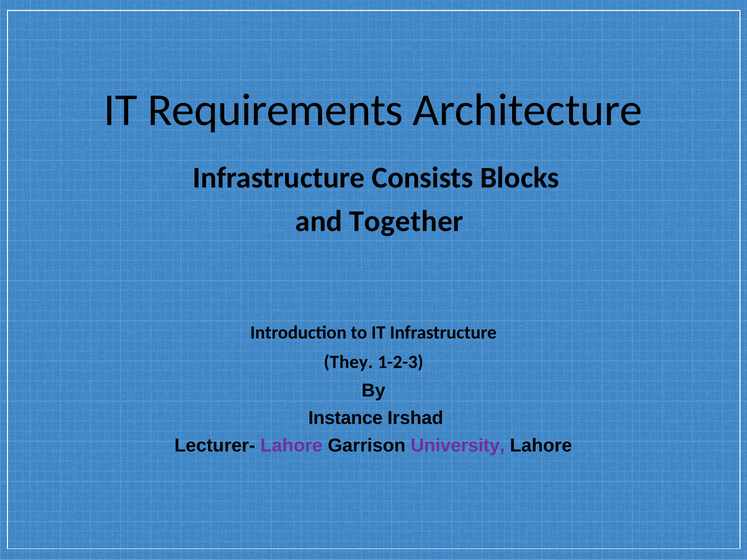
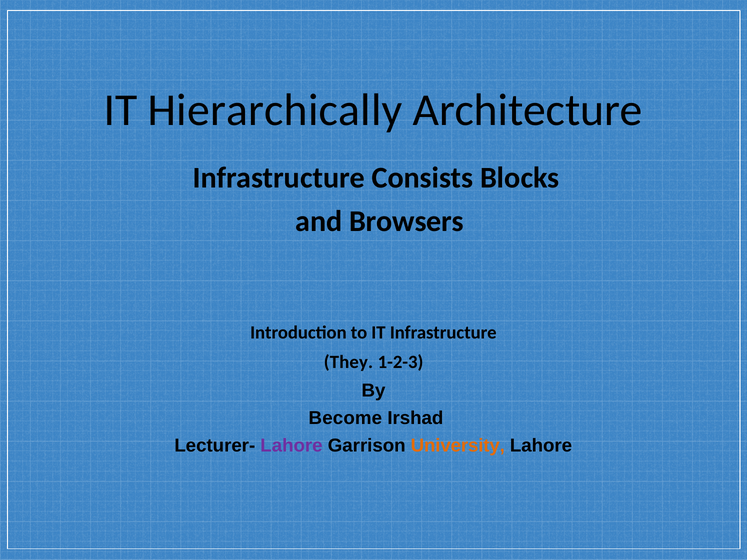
Requirements: Requirements -> Hierarchically
Together: Together -> Browsers
Instance: Instance -> Become
University colour: purple -> orange
